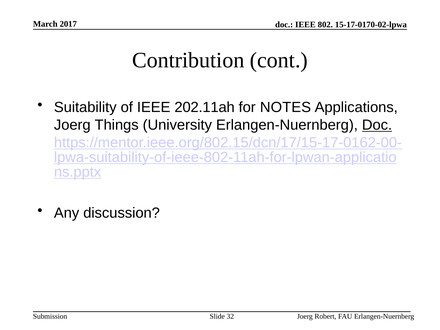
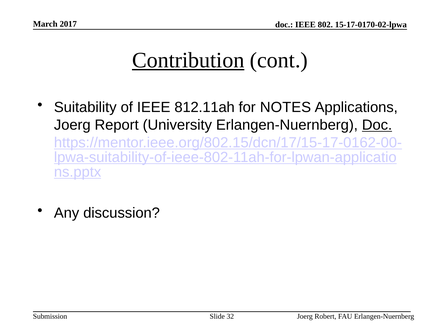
Contribution underline: none -> present
202.11ah: 202.11ah -> 812.11ah
Things: Things -> Report
